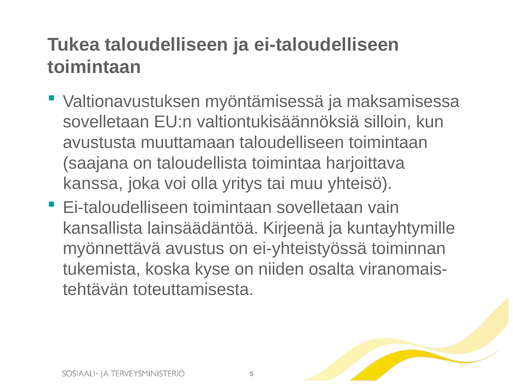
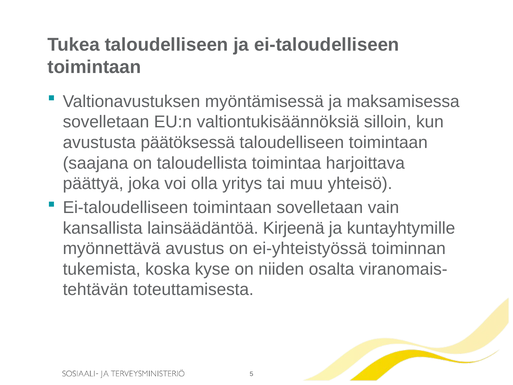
muuttamaan: muuttamaan -> päätöksessä
kanssa: kanssa -> päättyä
